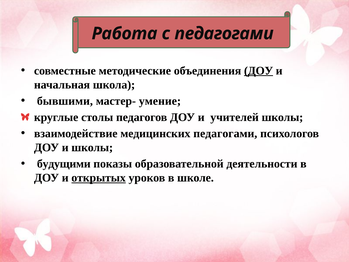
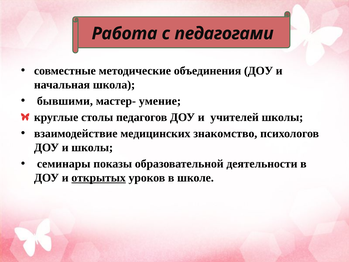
ДОУ at (259, 71) underline: present -> none
медицинских педагогами: педагогами -> знакомство
будущими: будущими -> семинары
